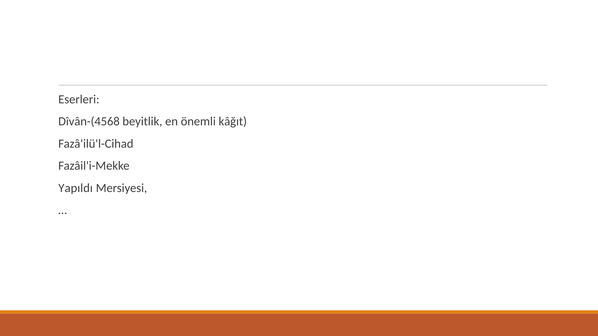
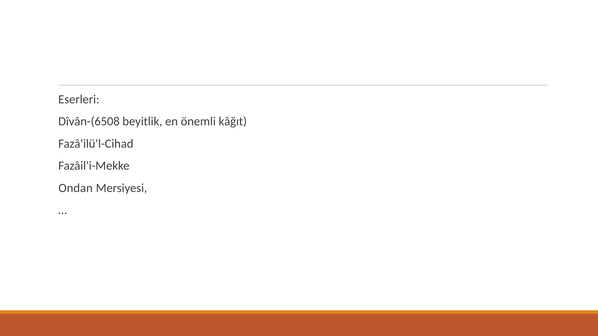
Dîvân-(4568: Dîvân-(4568 -> Dîvân-(6508
Yapıldı: Yapıldı -> Ondan
